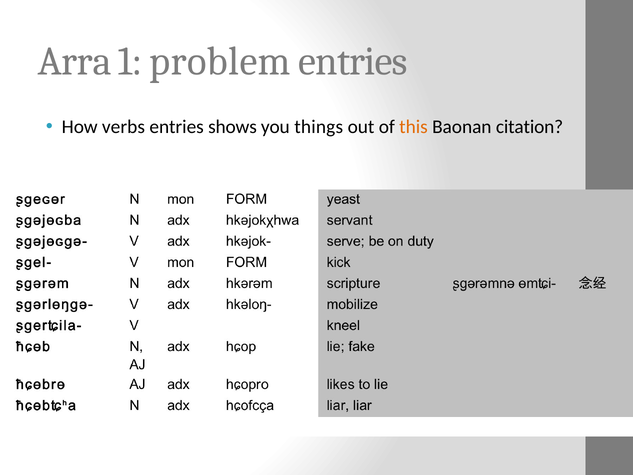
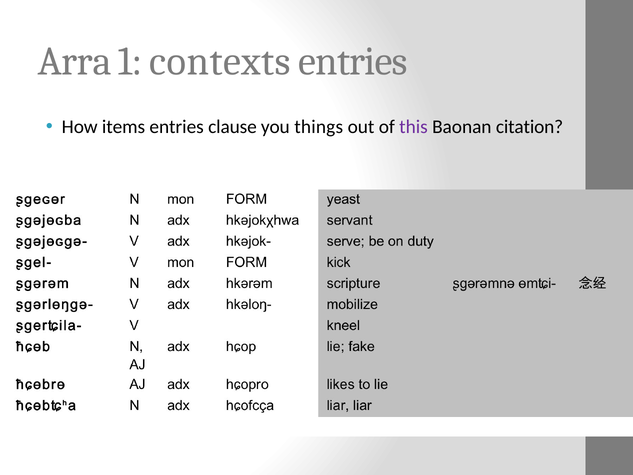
problem: problem -> contexts
verbs: verbs -> items
shows: shows -> clause
this colour: orange -> purple
